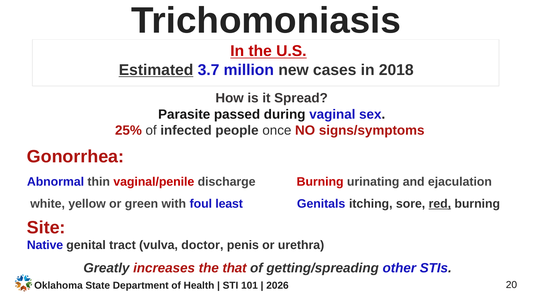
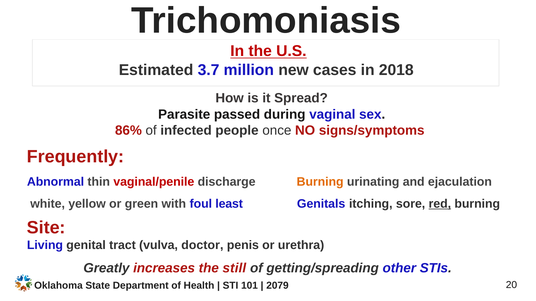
Estimated underline: present -> none
25%: 25% -> 86%
Gonorrhea: Gonorrhea -> Frequently
Burning at (320, 182) colour: red -> orange
Native: Native -> Living
that: that -> still
2026: 2026 -> 2079
